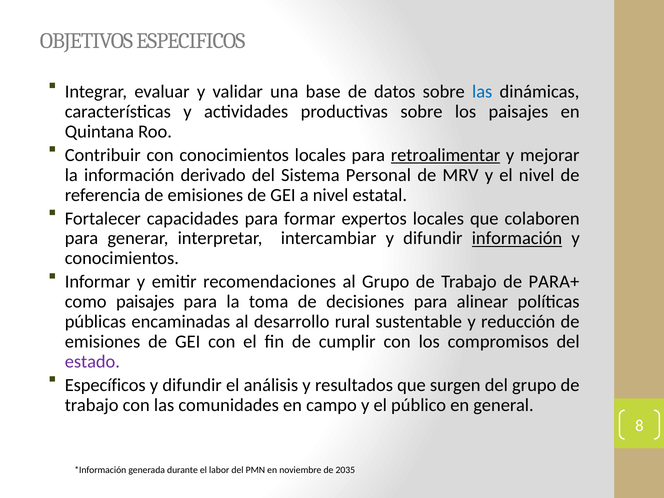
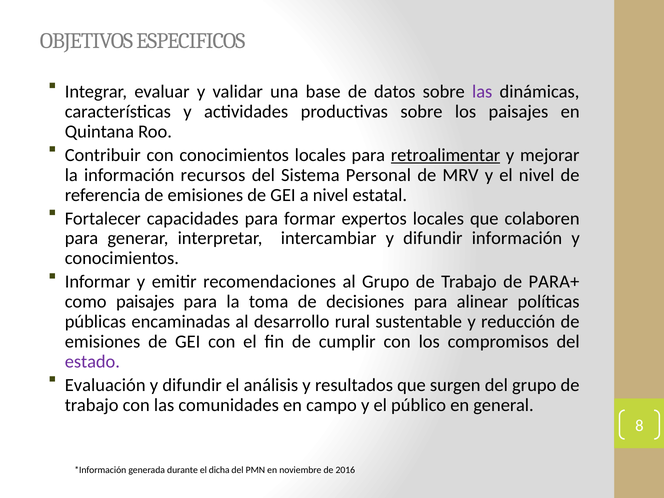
las at (482, 92) colour: blue -> purple
derivado: derivado -> recursos
información at (517, 238) underline: present -> none
Específicos: Específicos -> Evaluación
labor: labor -> dicha
2035: 2035 -> 2016
